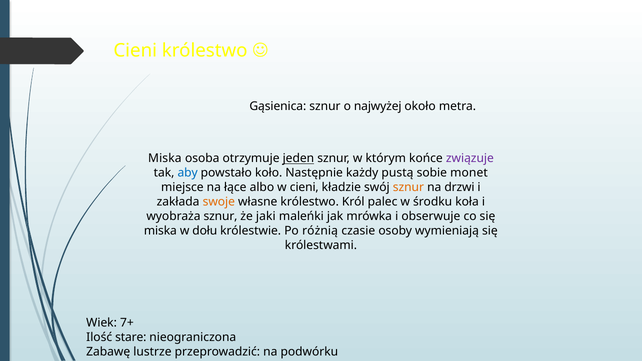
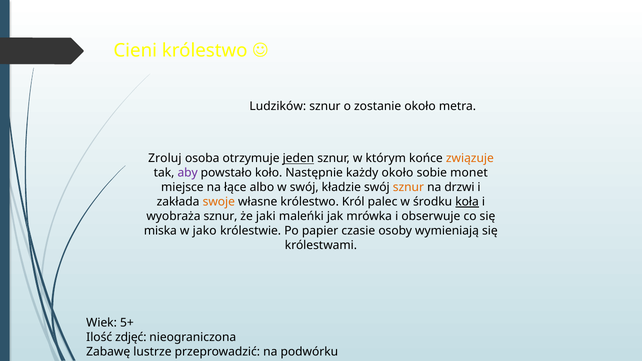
Gąsienica: Gąsienica -> Ludzików
najwyżej: najwyżej -> zostanie
Miska at (165, 159): Miska -> Zroluj
związuje colour: purple -> orange
aby colour: blue -> purple
każdy pustą: pustą -> około
w cieni: cieni -> swój
koła underline: none -> present
dołu: dołu -> jako
różnią: różnią -> papier
7+: 7+ -> 5+
stare: stare -> zdjęć
